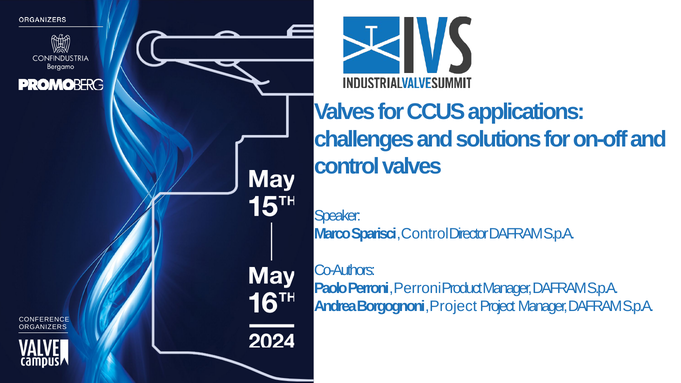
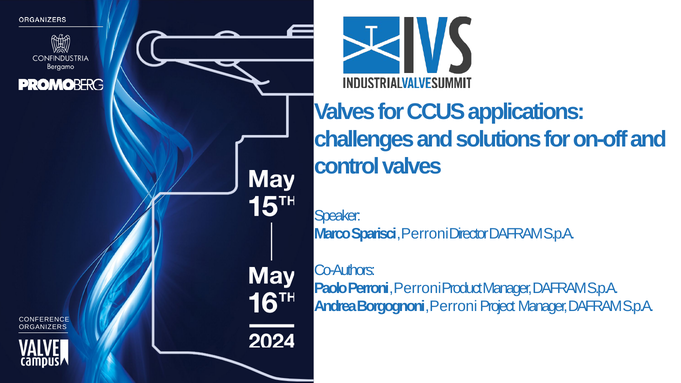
Sparisci Control: Control -> Perroni
Borgognoni Project: Project -> Perroni
